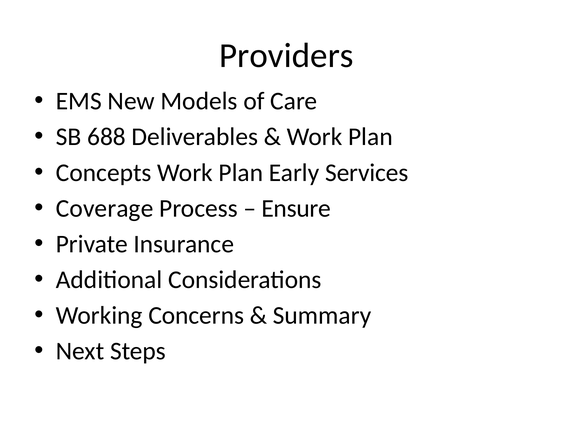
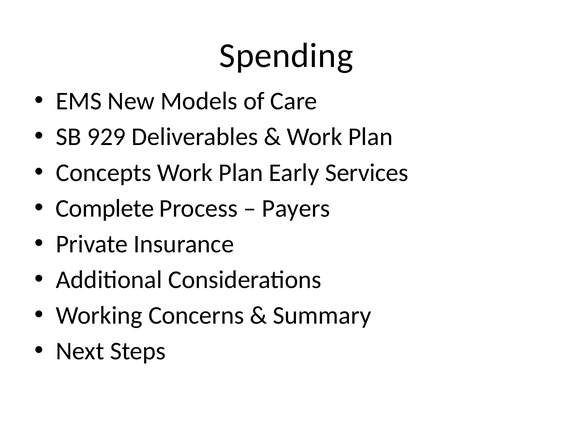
Providers: Providers -> Spending
688: 688 -> 929
Coverage: Coverage -> Complete
Ensure: Ensure -> Payers
